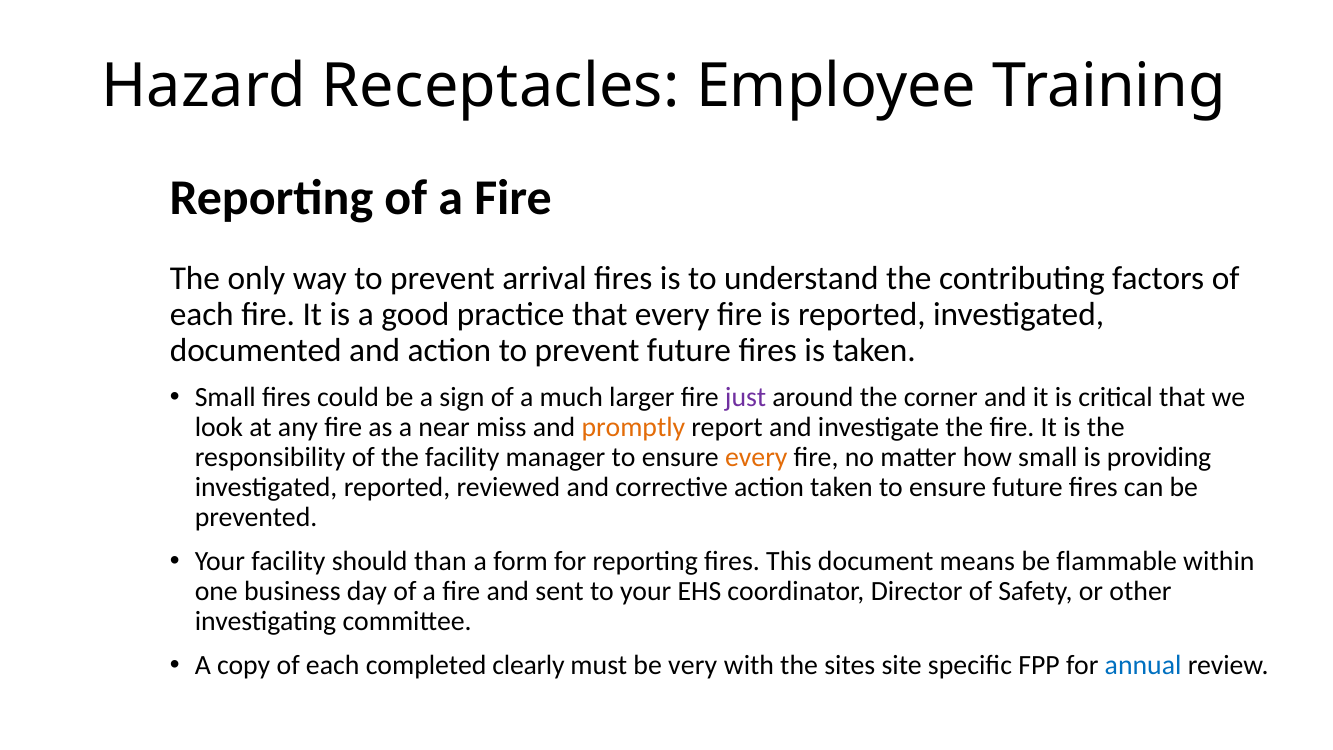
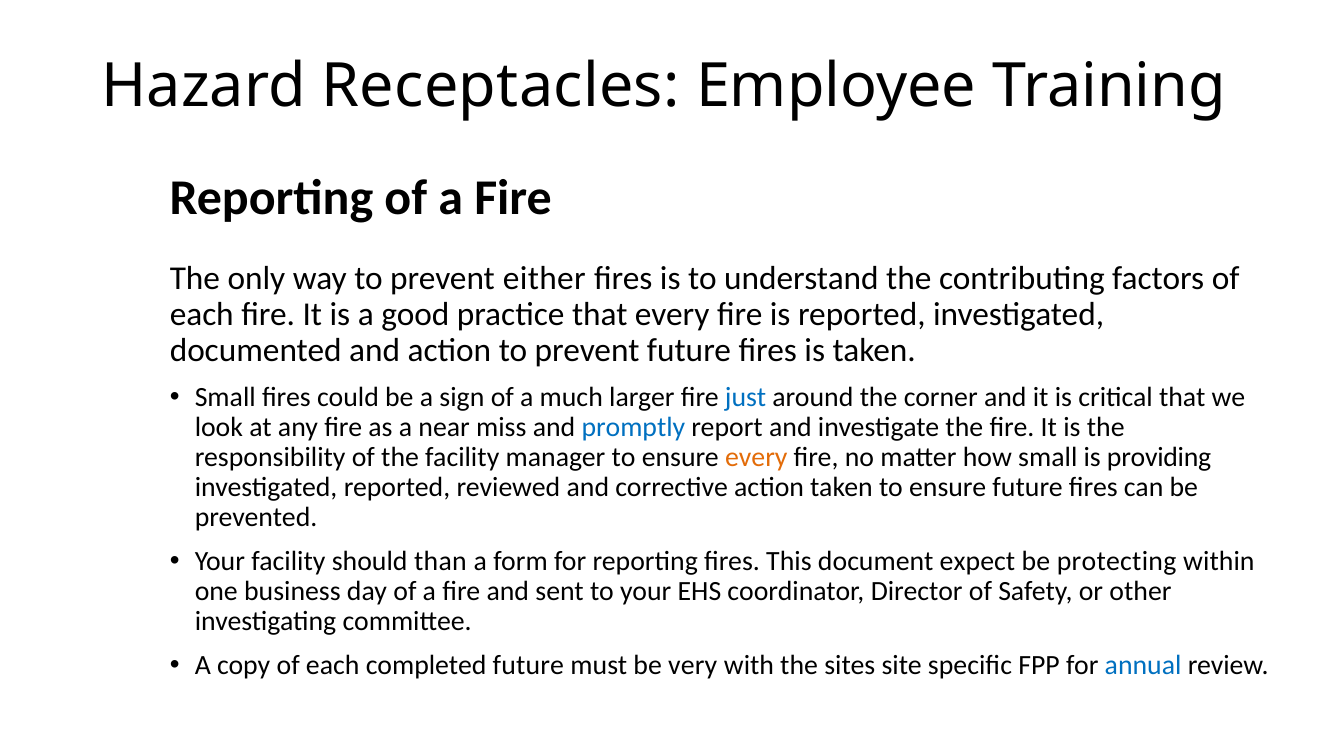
arrival: arrival -> either
just colour: purple -> blue
promptly colour: orange -> blue
means: means -> expect
flammable: flammable -> protecting
completed clearly: clearly -> future
